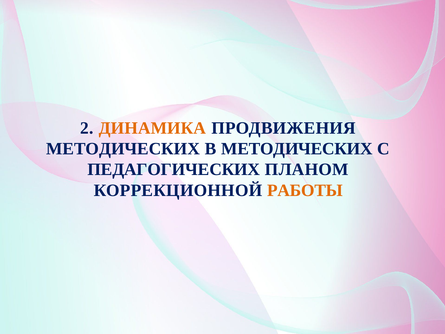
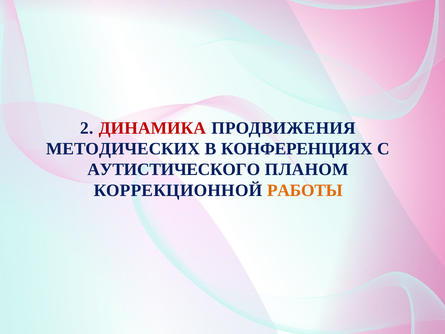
ДИНАМИКА colour: orange -> red
В МЕТОДИЧЕСКИХ: МЕТОДИЧЕСКИХ -> КОНФЕРЕНЦИЯХ
ПЕДАГОГИЧЕСКИХ: ПЕДАГОГИЧЕСКИХ -> АУТИСТИЧЕСКОГО
